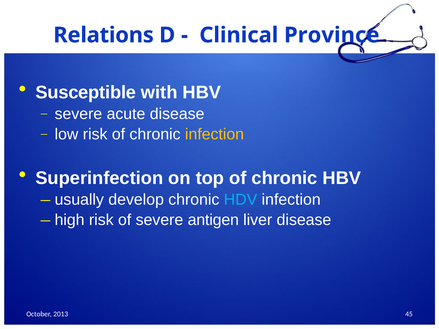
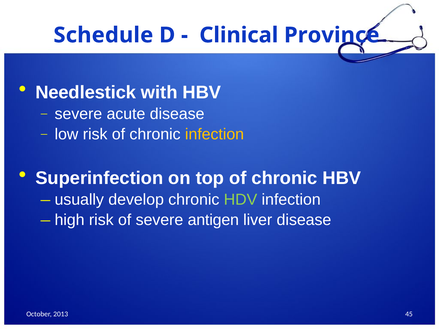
Relations: Relations -> Schedule
Susceptible: Susceptible -> Needlestick
HDV colour: light blue -> light green
